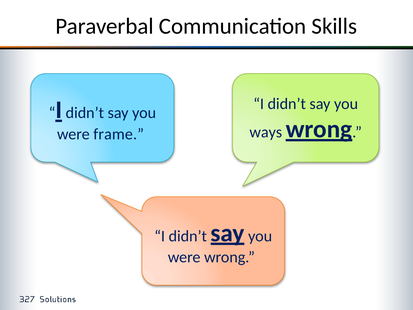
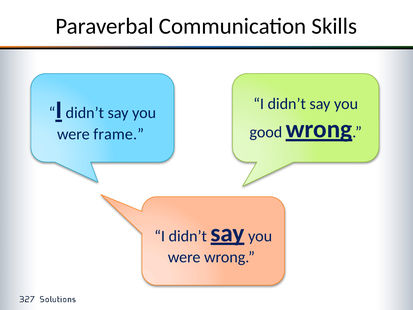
ways: ways -> good
